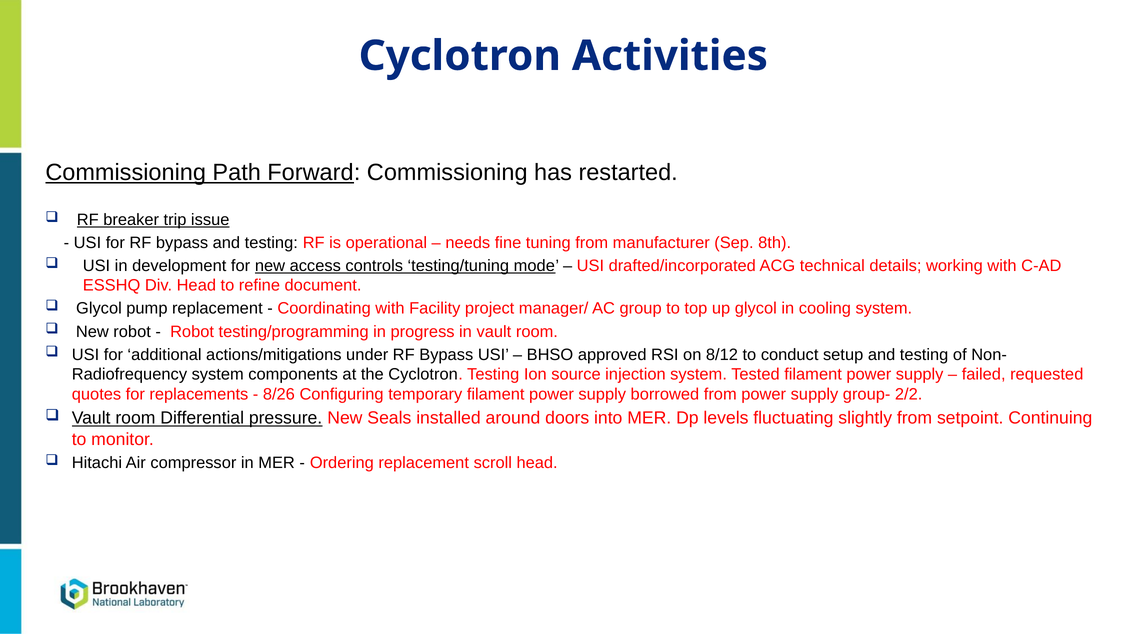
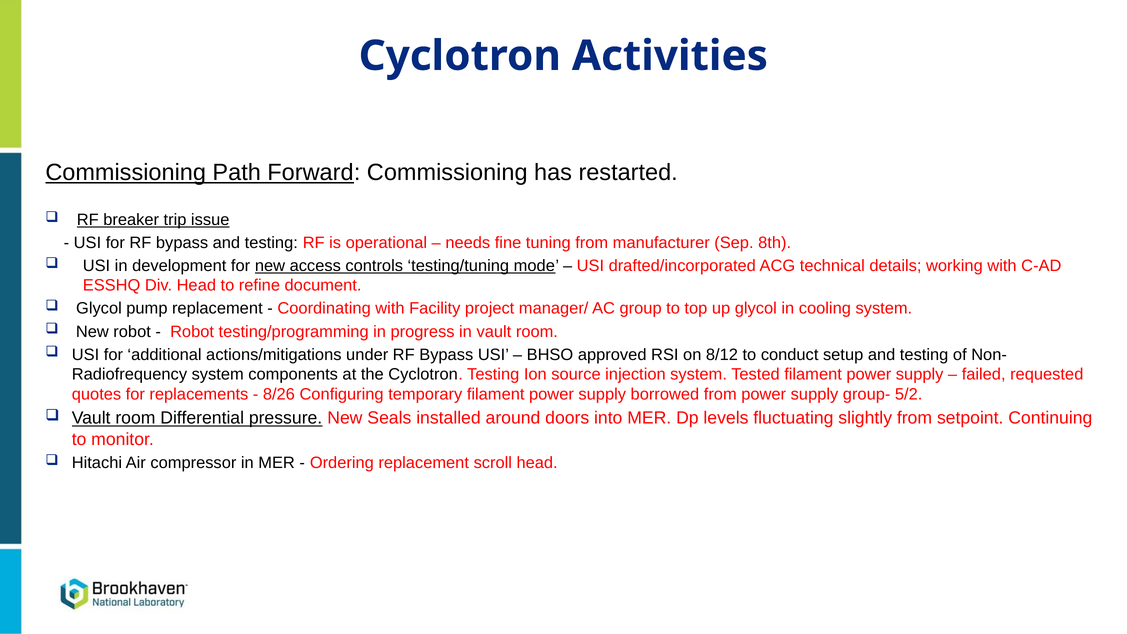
2/2: 2/2 -> 5/2
